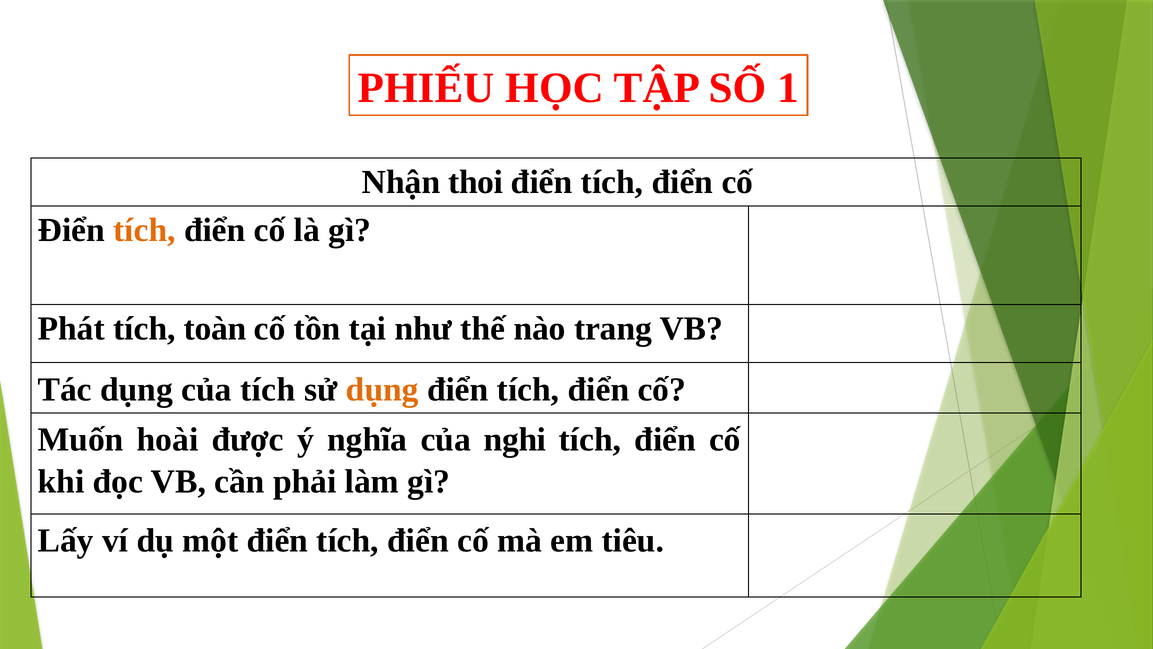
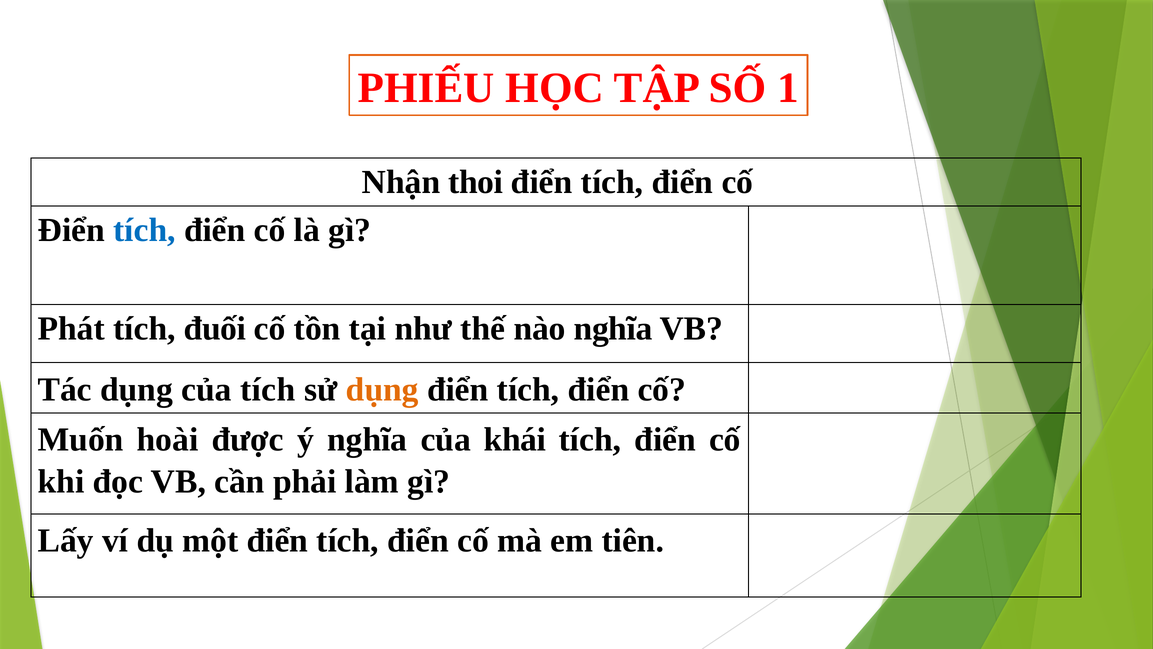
tích at (144, 230) colour: orange -> blue
toàn: toàn -> đuối
nào trang: trang -> nghĩa
nghi: nghi -> khái
tiêu: tiêu -> tiên
